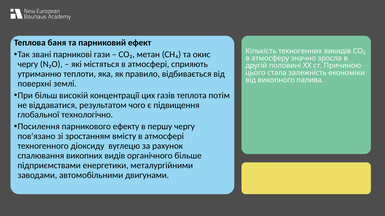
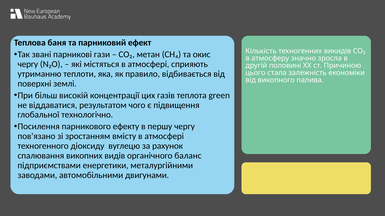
потім: потім -> green
більше: більше -> баланс
